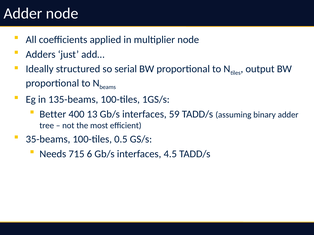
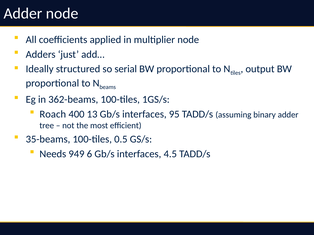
135-beams: 135-beams -> 362-beams
Better: Better -> Roach
59: 59 -> 95
715: 715 -> 949
